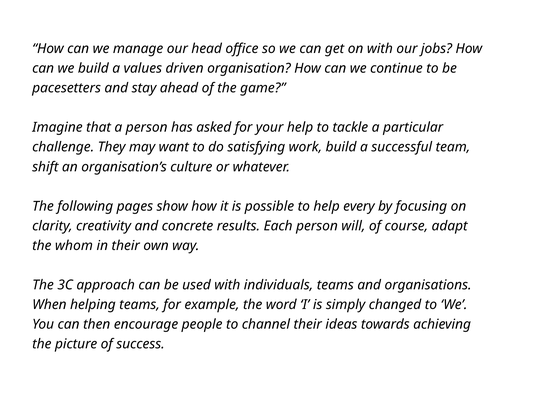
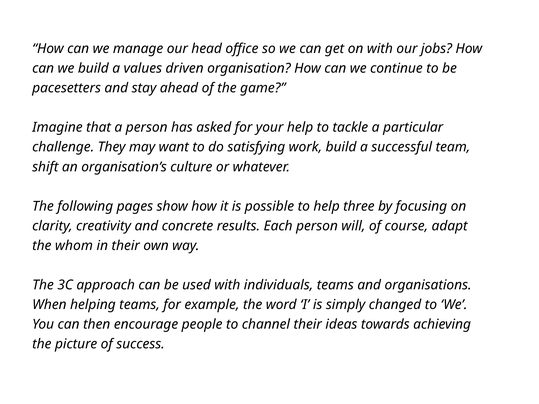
every: every -> three
